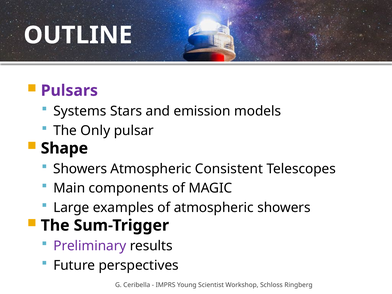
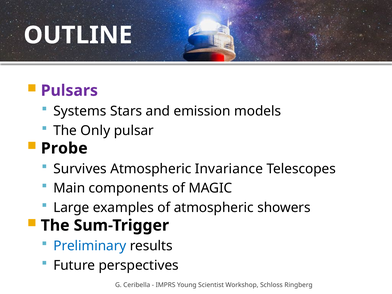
Shape: Shape -> Probe
Showers at (80, 169): Showers -> Survives
Consistent: Consistent -> Invariance
Preliminary colour: purple -> blue
